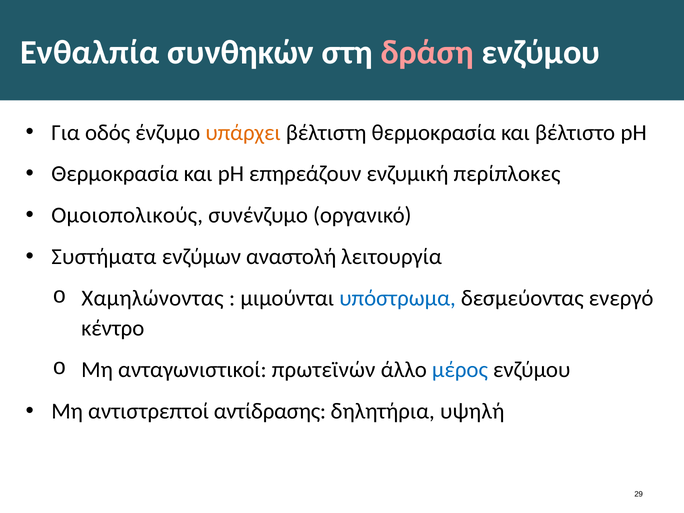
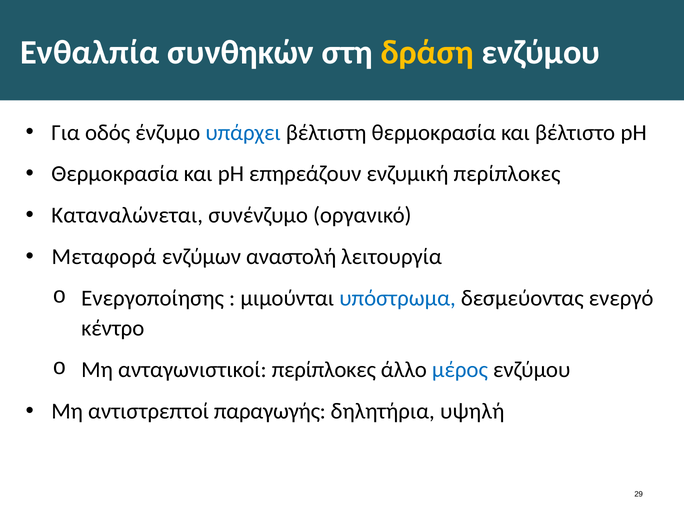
δράση colour: pink -> yellow
υπάρχει colour: orange -> blue
Ομοιοπολικούς: Ομοιοπολικούς -> Καταναλώνεται
Συστήματα: Συστήματα -> Μεταφορά
Χαμηλώνοντας: Χαμηλώνοντας -> Ενεργοποίησης
ανταγωνιστικοί πρωτεϊνών: πρωτεϊνών -> περίπλοκες
αντίδρασης: αντίδρασης -> παραγωγής
